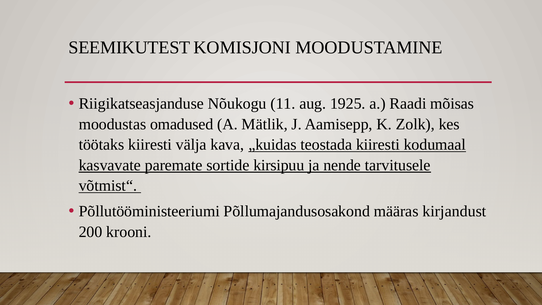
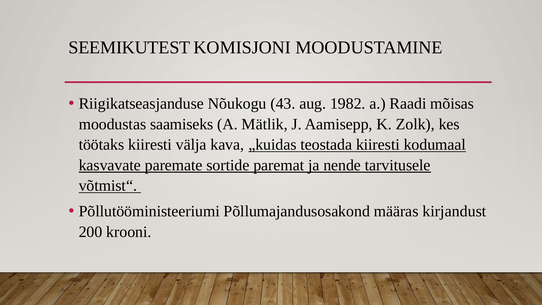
11: 11 -> 43
1925: 1925 -> 1982
omadused: omadused -> saamiseks
kirsipuu: kirsipuu -> paremat
